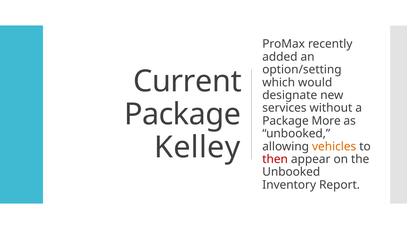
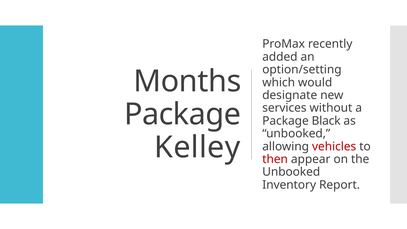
Current: Current -> Months
More: More -> Black
vehicles colour: orange -> red
